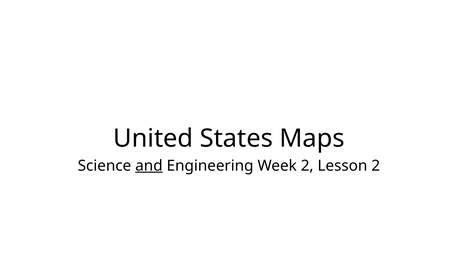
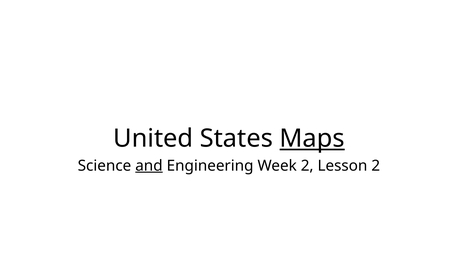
Maps underline: none -> present
